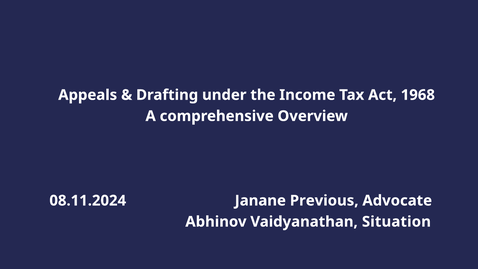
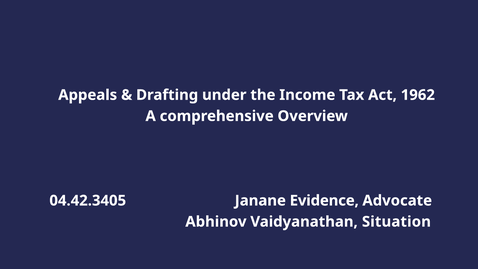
1968: 1968 -> 1962
08.11.2024: 08.11.2024 -> 04.42.3405
Previous: Previous -> Evidence
